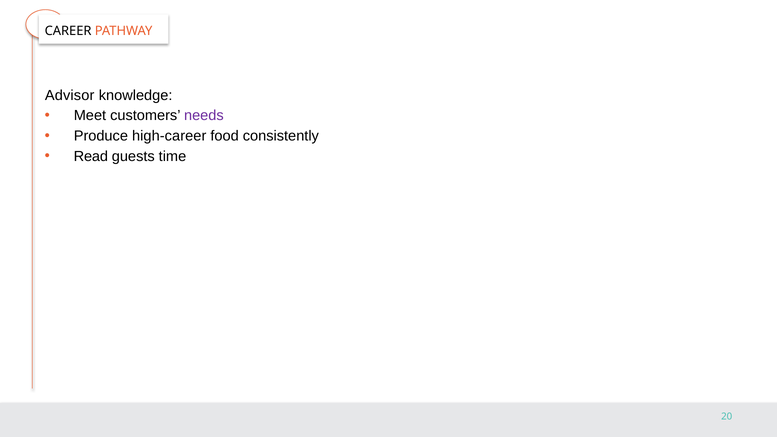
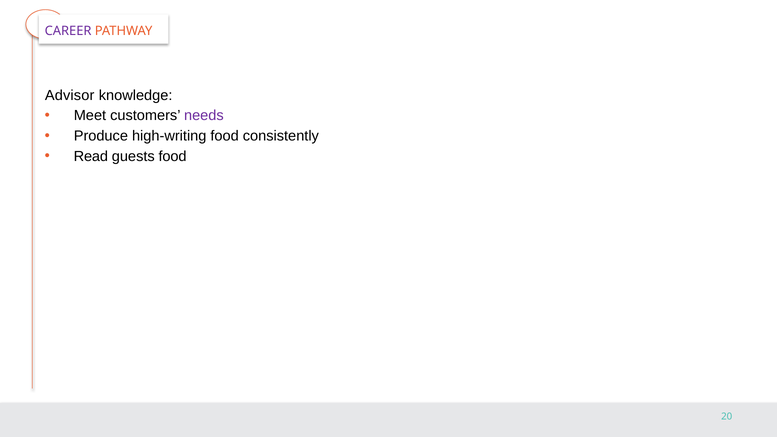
CAREER colour: black -> purple
high-career: high-career -> high-writing
guests time: time -> food
